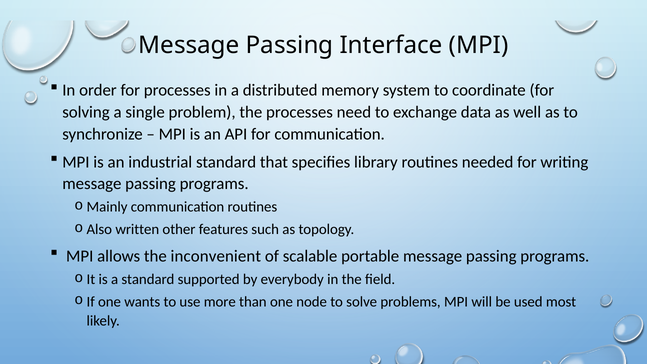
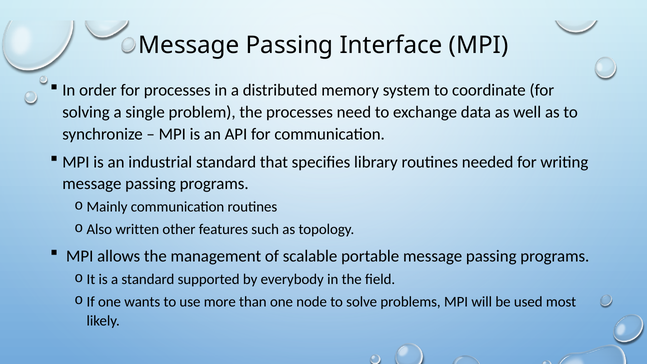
inconvenient: inconvenient -> management
